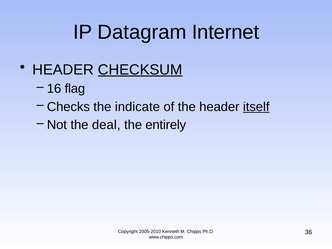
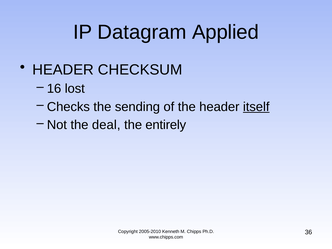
Internet: Internet -> Applied
CHECKSUM underline: present -> none
flag: flag -> lost
indicate: indicate -> sending
